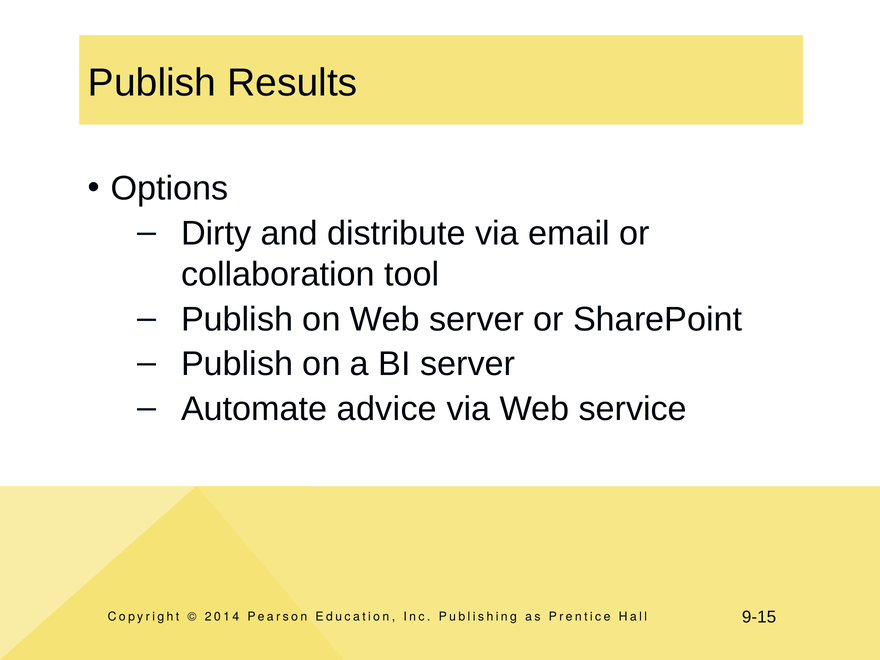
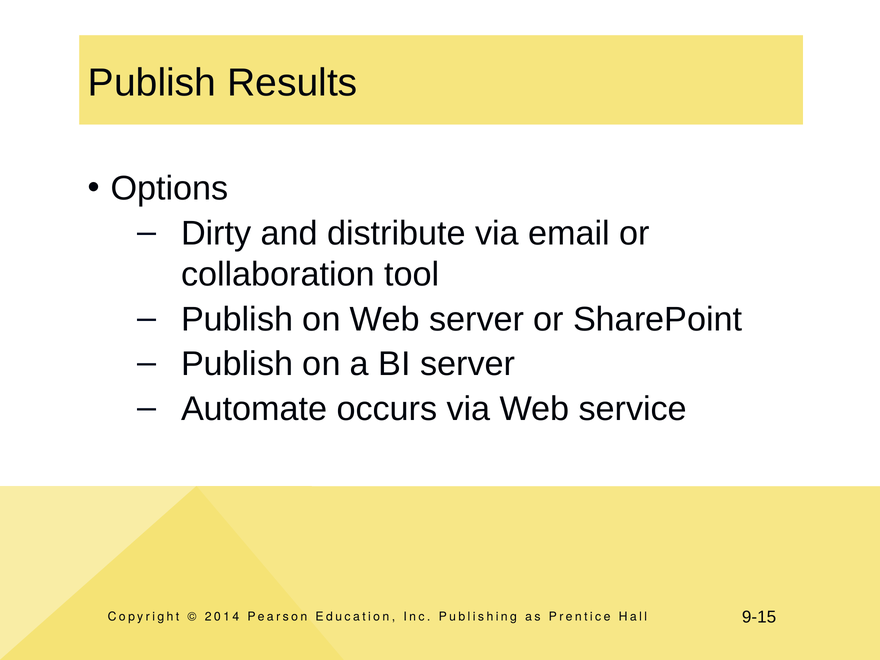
advice: advice -> occurs
